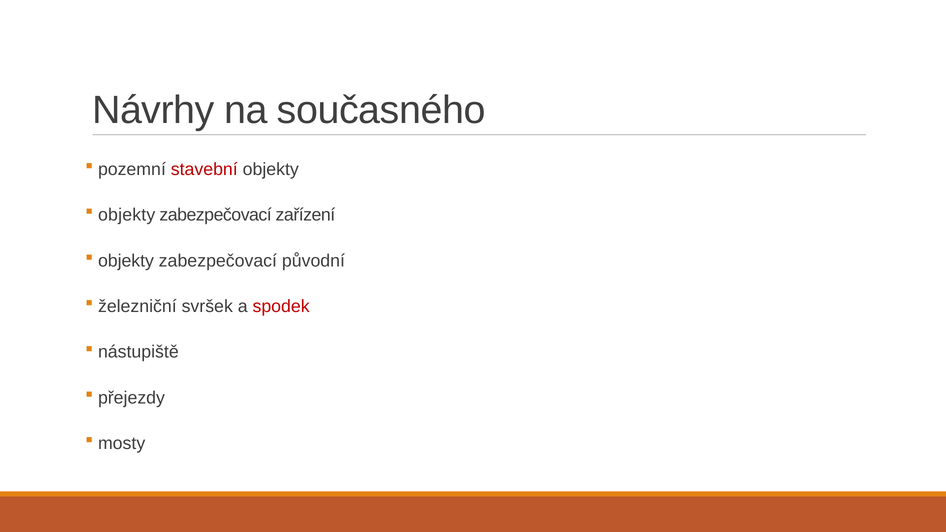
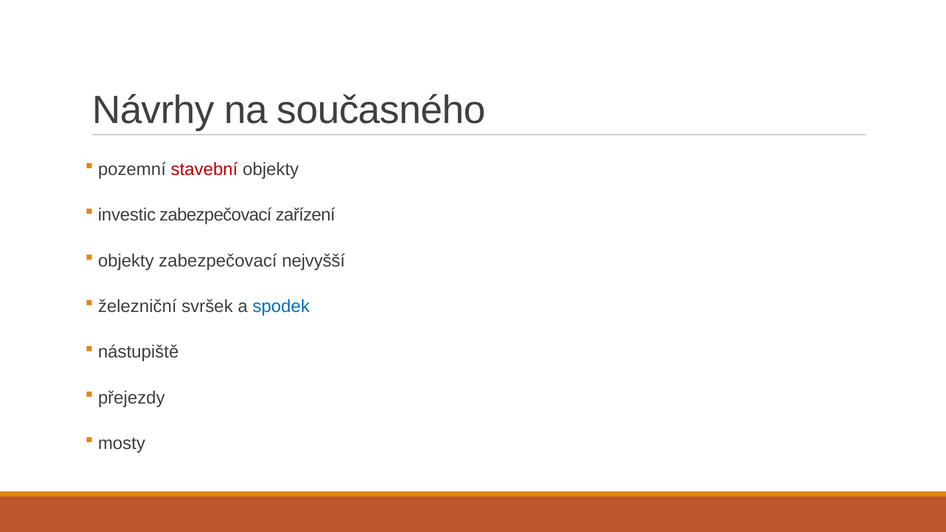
objekty at (127, 215): objekty -> investic
původní: původní -> nejvyšší
spodek colour: red -> blue
